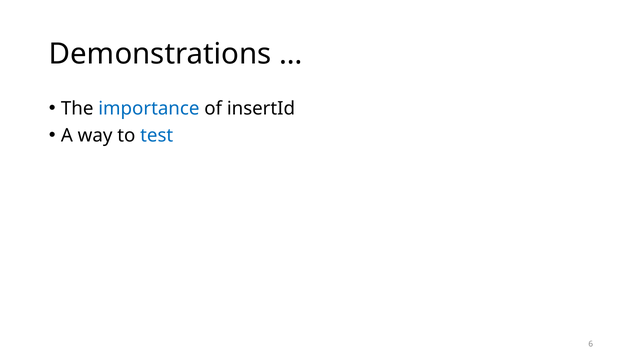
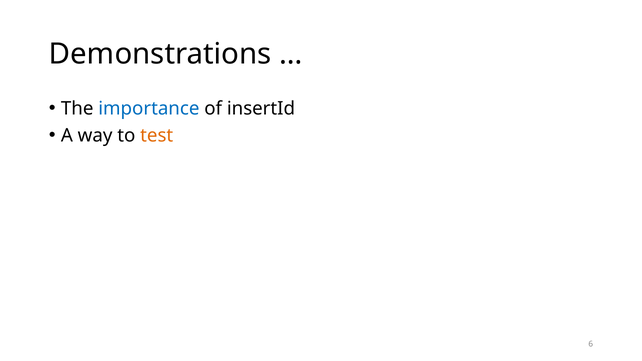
test colour: blue -> orange
